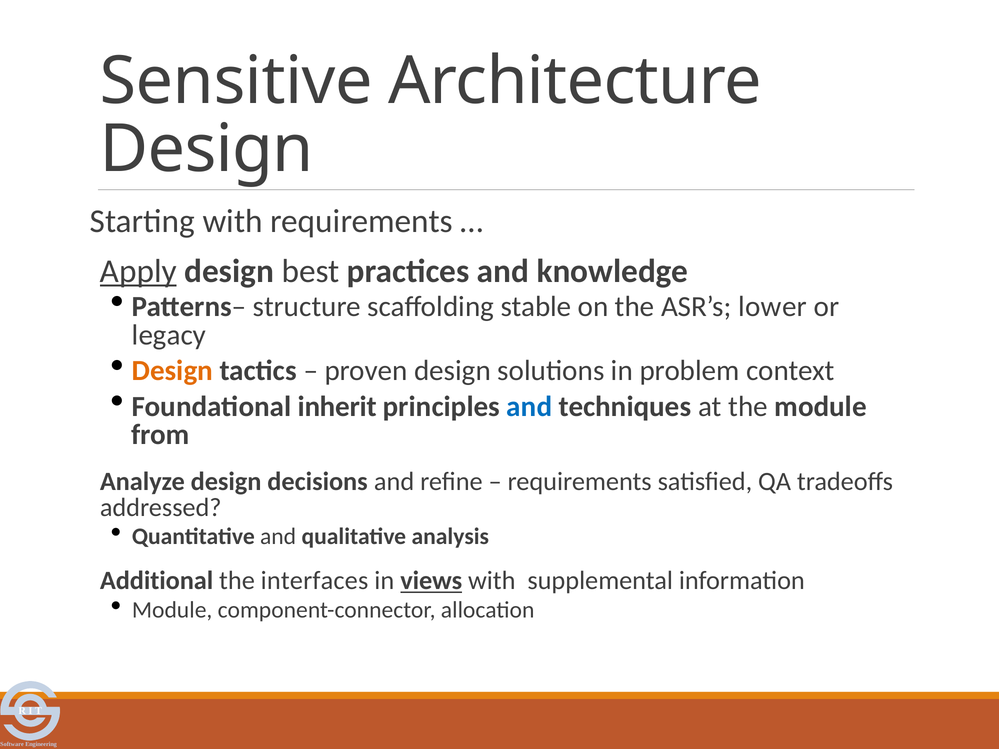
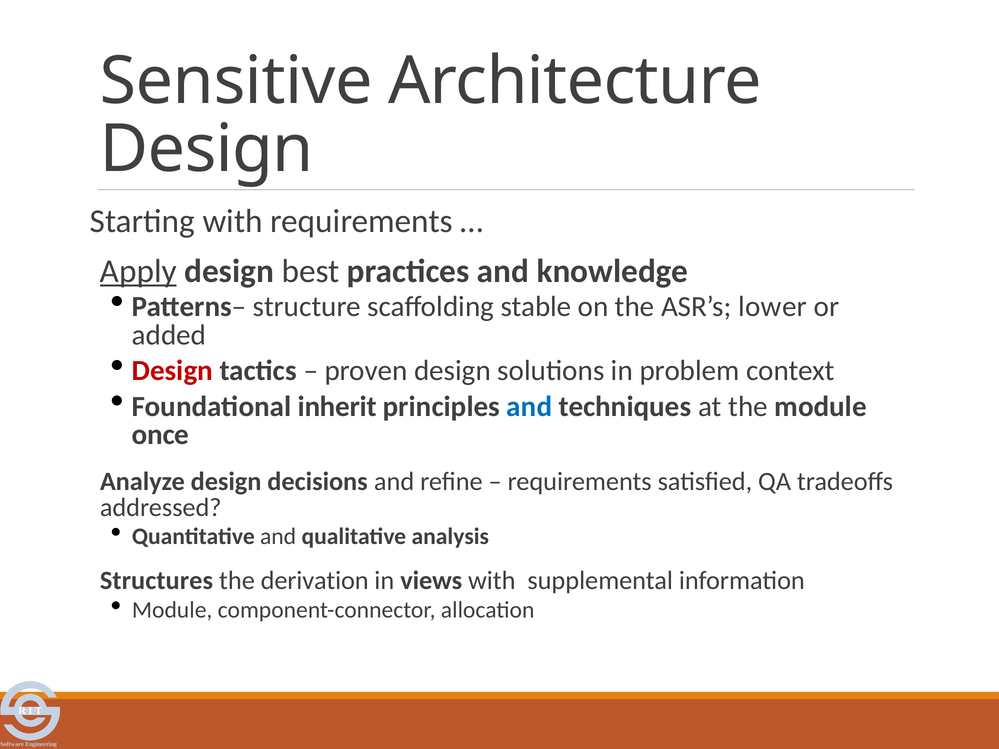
legacy: legacy -> added
Design at (172, 371) colour: orange -> red
from: from -> once
Additional: Additional -> Structures
interfaces: interfaces -> derivation
views underline: present -> none
